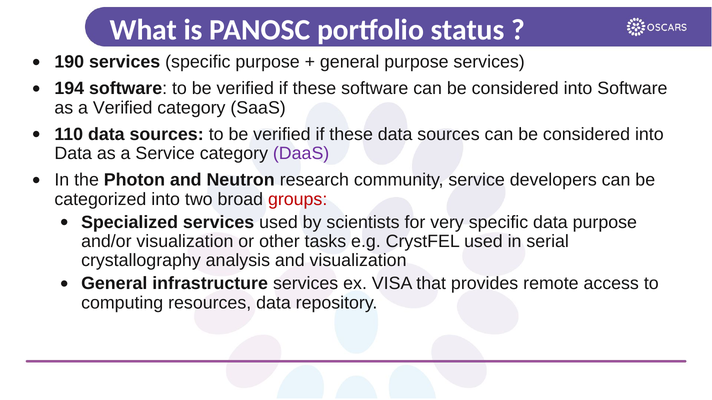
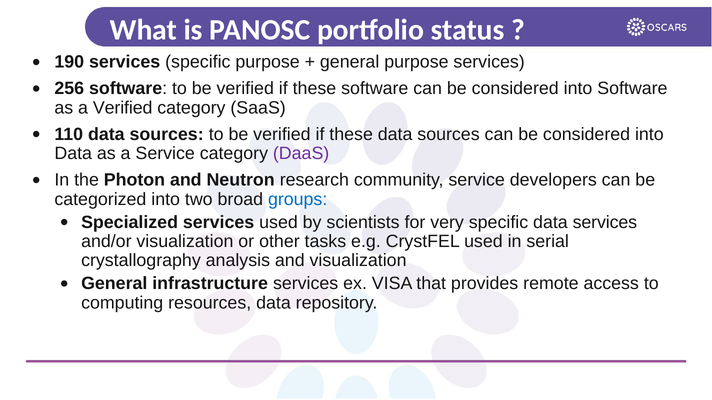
194: 194 -> 256
groups colour: red -> blue
data purpose: purpose -> services
